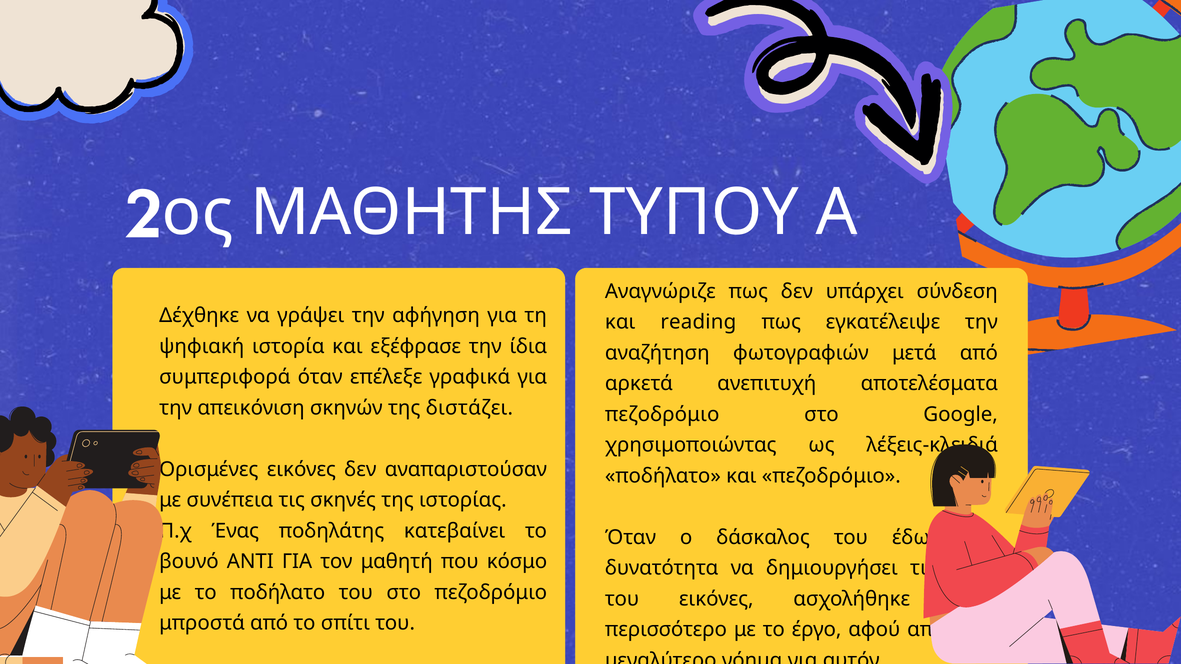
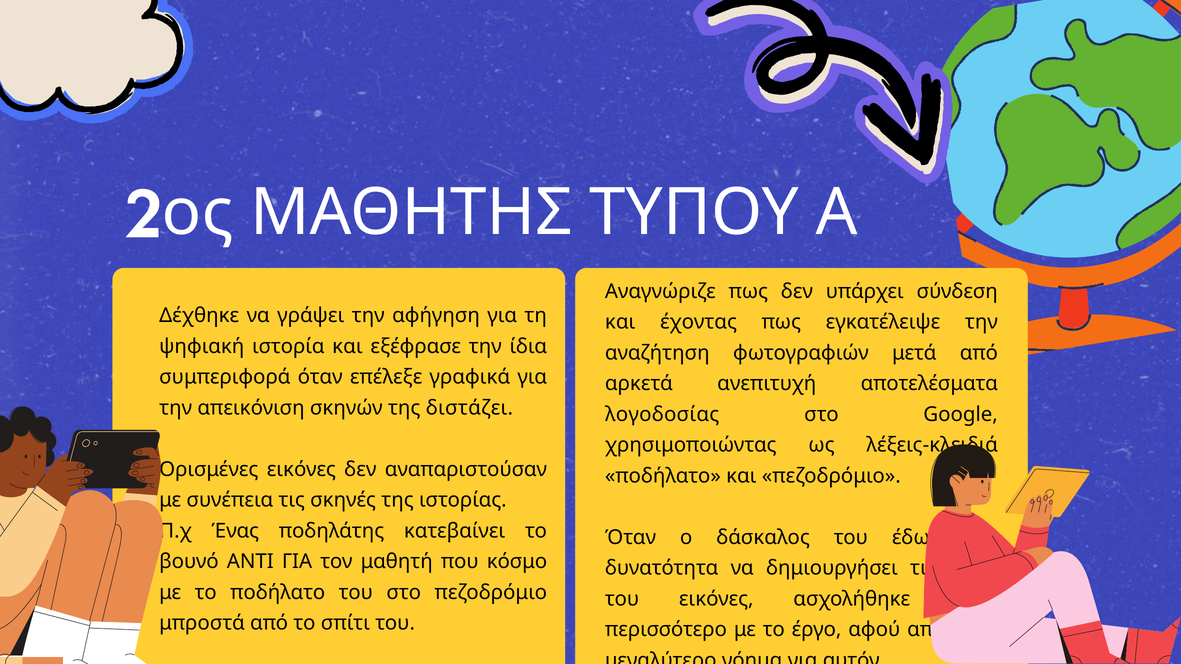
reading: reading -> έχοντας
πεζοδρόμιο at (662, 415): πεζοδρόμιο -> λογοδοσίας
